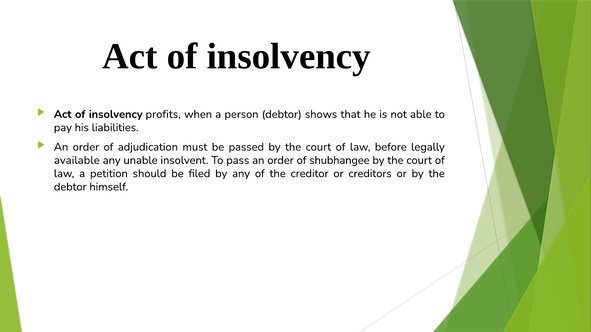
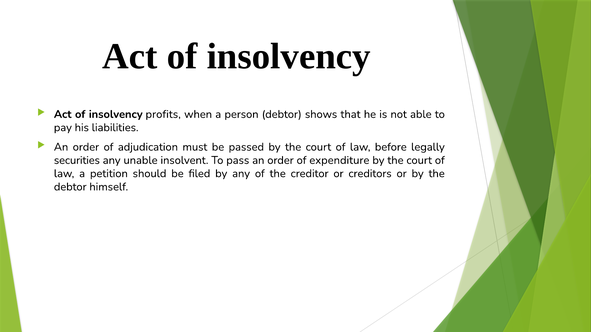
available: available -> securities
shubhangee: shubhangee -> expenditure
